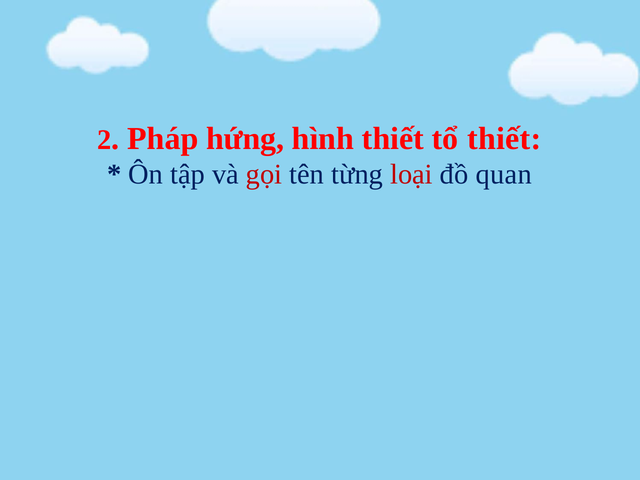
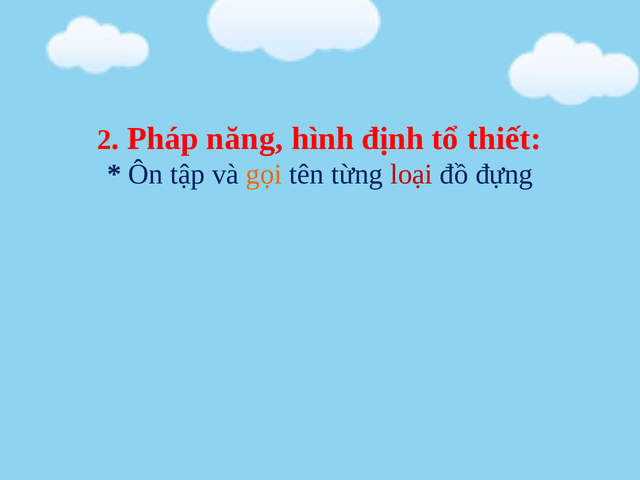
hứng: hứng -> năng
hình thiết: thiết -> định
gọi colour: red -> orange
quan: quan -> đựng
